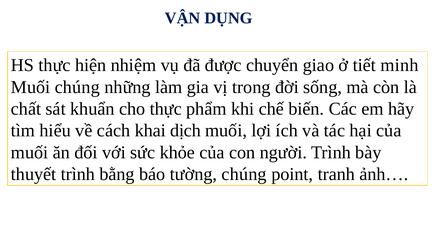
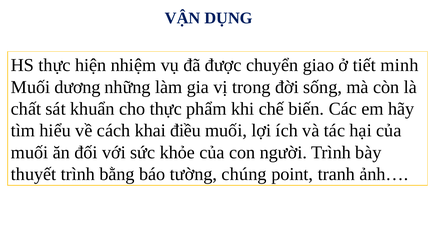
Muối chúng: chúng -> dương
dịch: dịch -> điều
